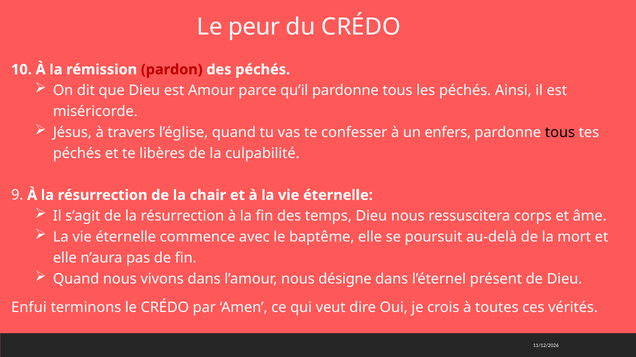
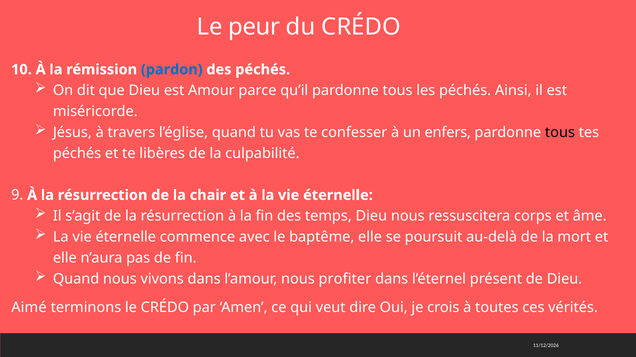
pardon colour: red -> blue
désigne: désigne -> profiter
Enfui: Enfui -> Aimé
